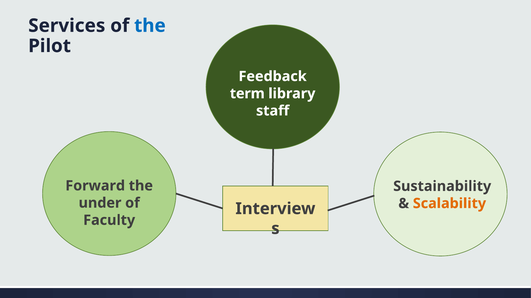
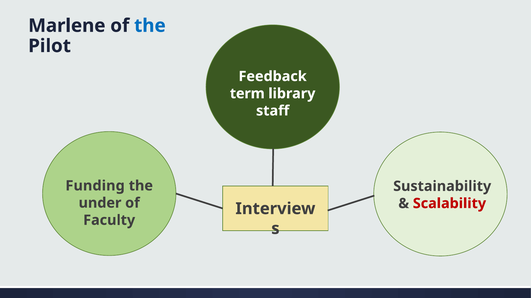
Services: Services -> Marlene
Forward: Forward -> Funding
Scalability colour: orange -> red
